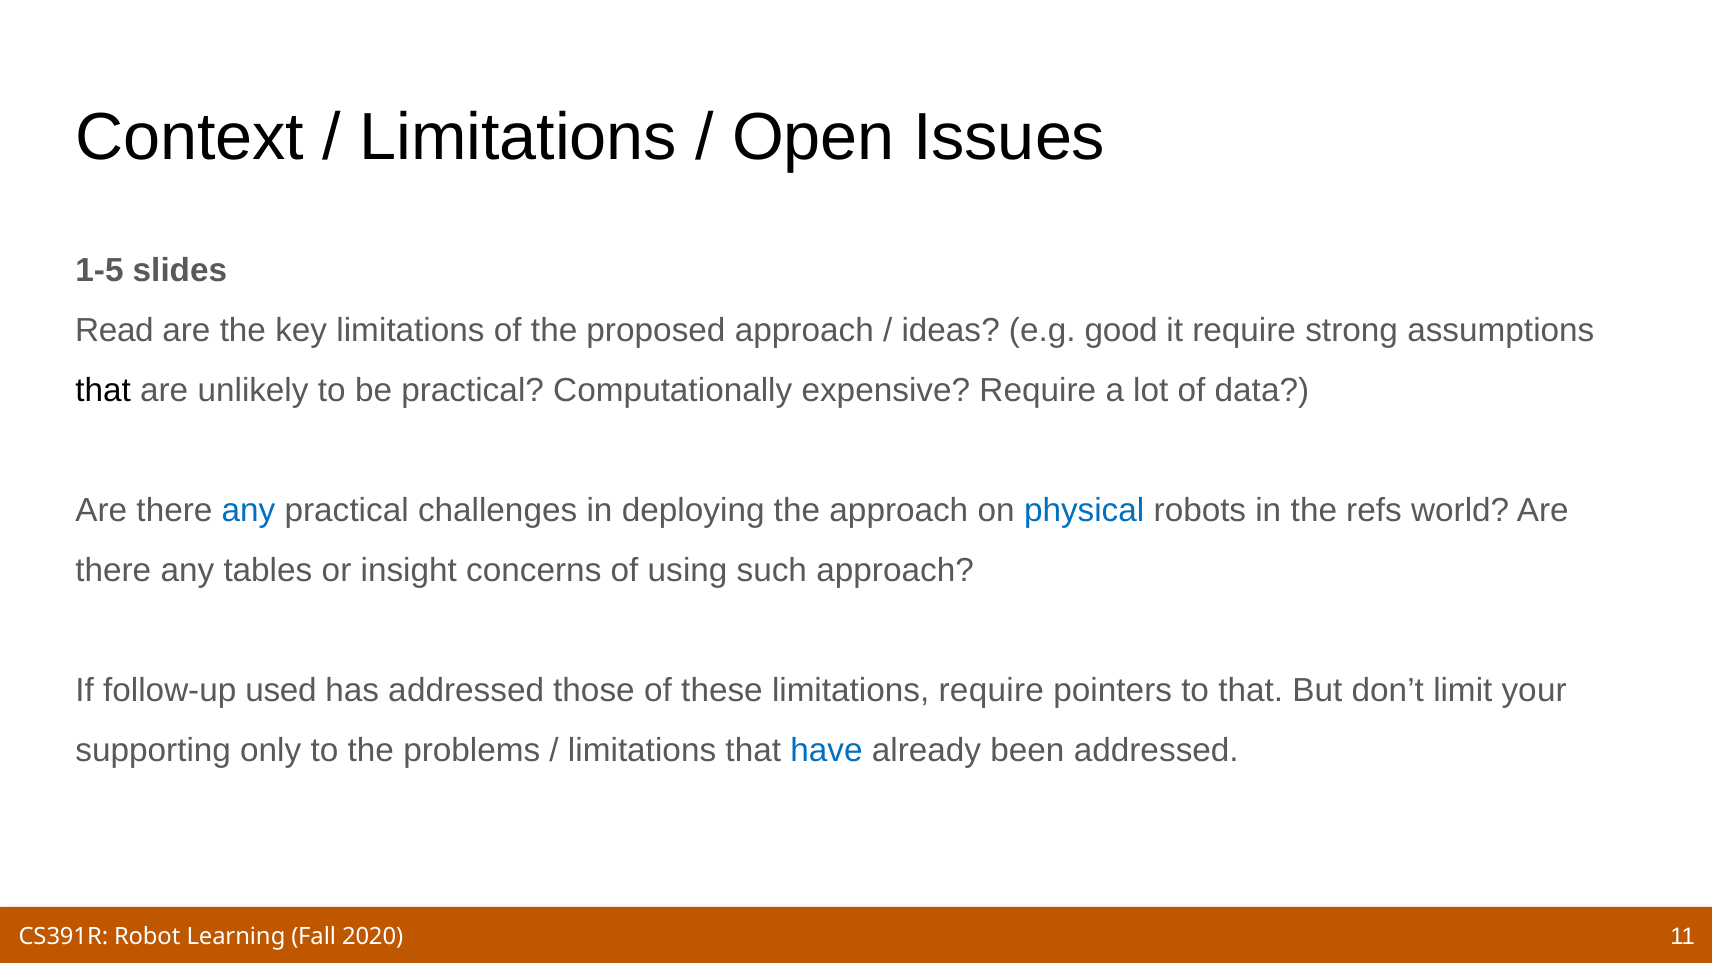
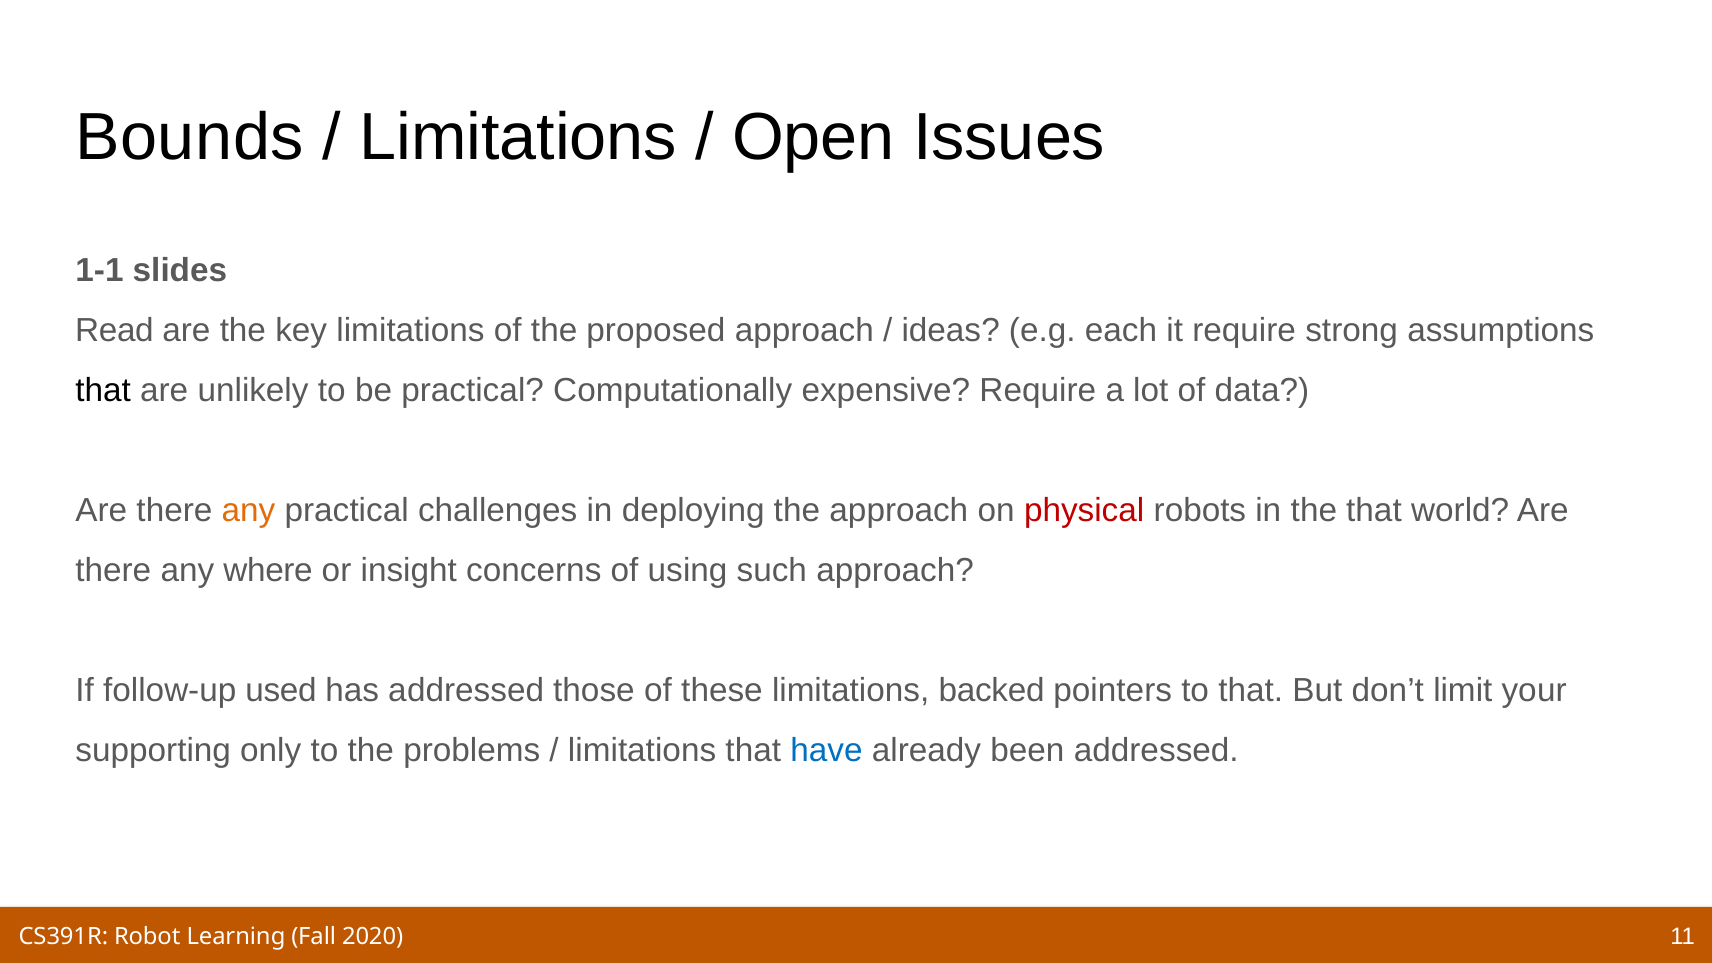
Context: Context -> Bounds
1-5: 1-5 -> 1-1
good: good -> each
any at (248, 511) colour: blue -> orange
physical colour: blue -> red
the refs: refs -> that
tables: tables -> where
limitations require: require -> backed
